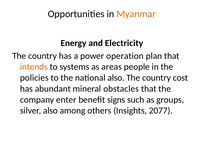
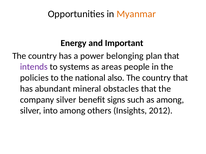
Electricity: Electricity -> Important
operation: operation -> belonging
intends colour: orange -> purple
country cost: cost -> that
company enter: enter -> silver
as groups: groups -> among
silver also: also -> into
2077: 2077 -> 2012
